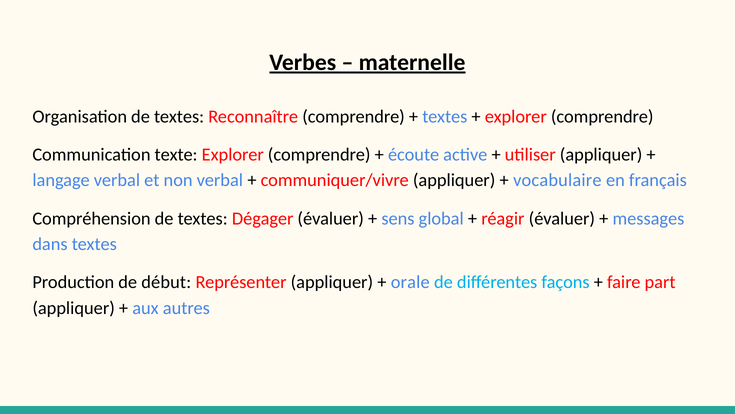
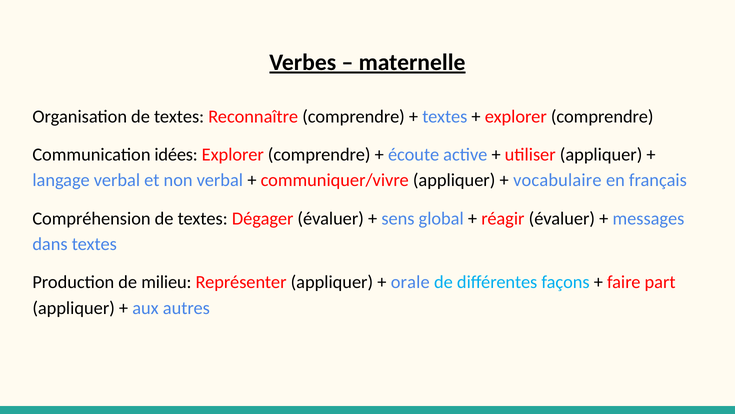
texte: texte -> idées
début: début -> milieu
